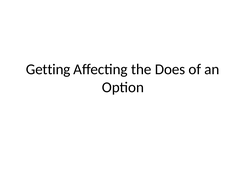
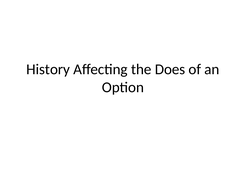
Getting: Getting -> History
